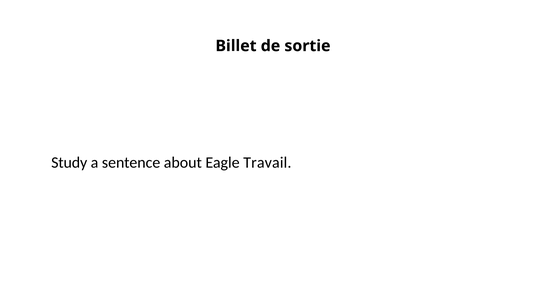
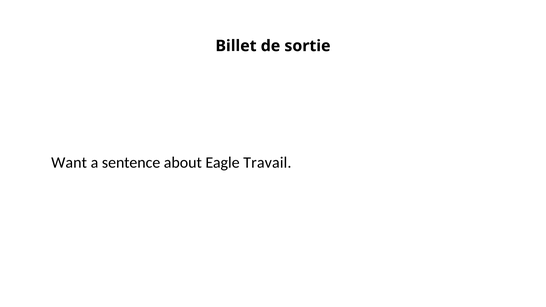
Study: Study -> Want
